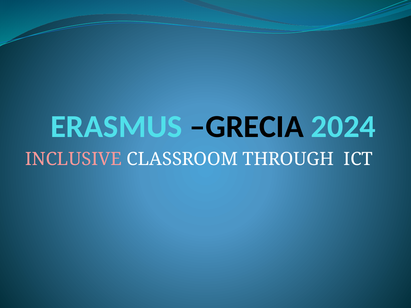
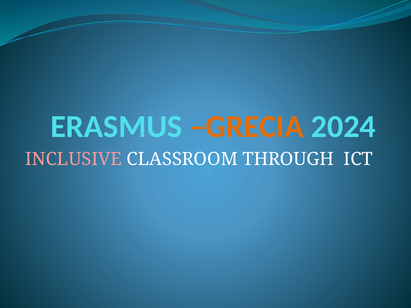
GRECIA colour: black -> orange
